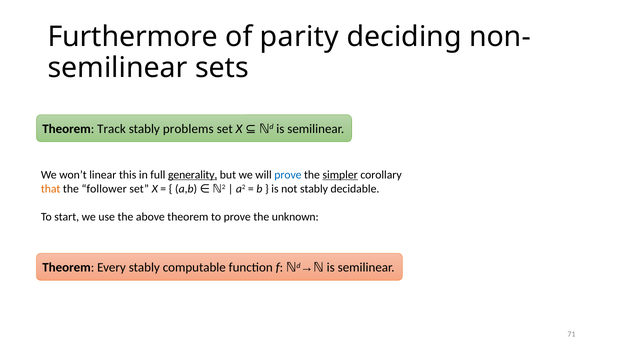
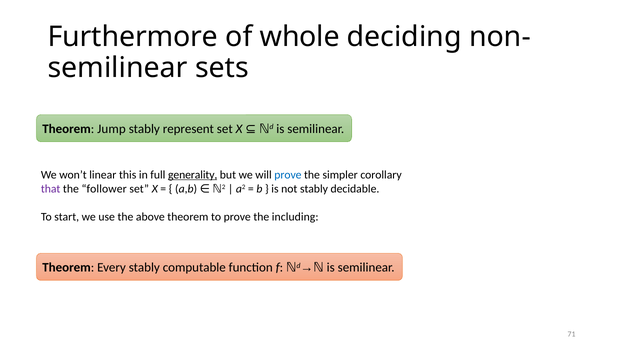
parity: parity -> whole
Track: Track -> Jump
problems: problems -> represent
simpler underline: present -> none
that colour: orange -> purple
unknown: unknown -> including
